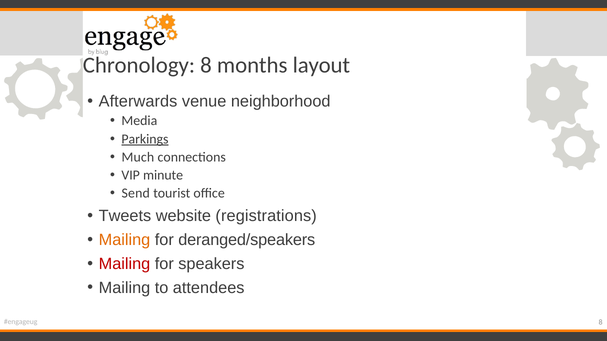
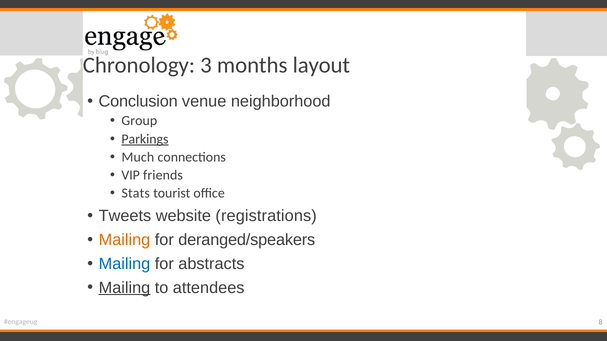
Chronology 8: 8 -> 3
Afterwards: Afterwards -> Conclusion
Media: Media -> Group
minute: minute -> friends
Send: Send -> Stats
Mailing at (124, 264) colour: red -> blue
speakers: speakers -> abstracts
Mailing at (124, 288) underline: none -> present
